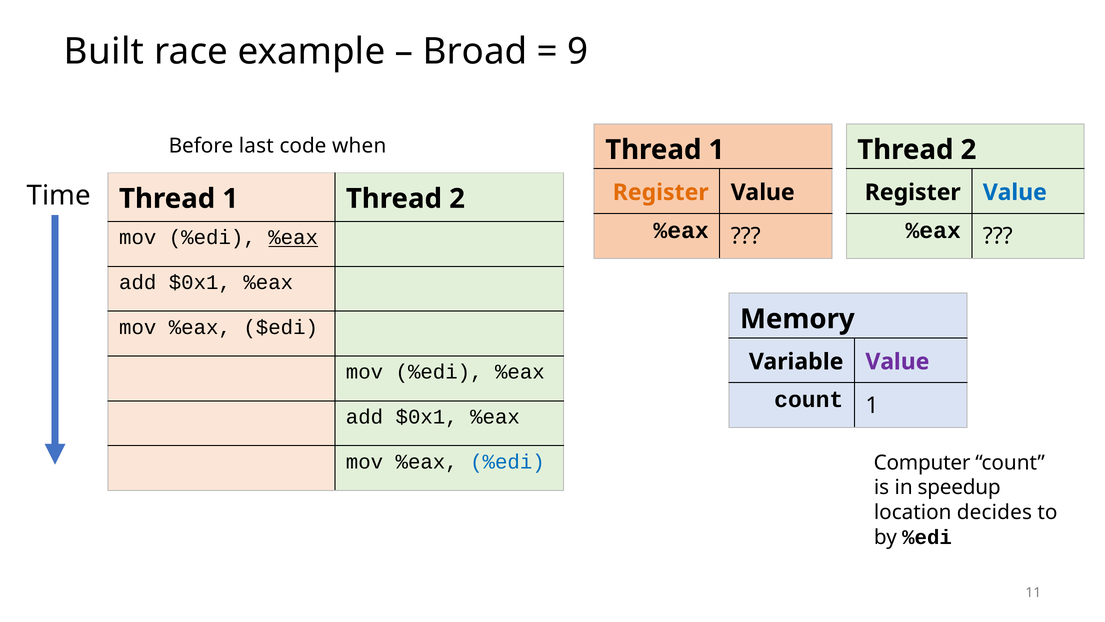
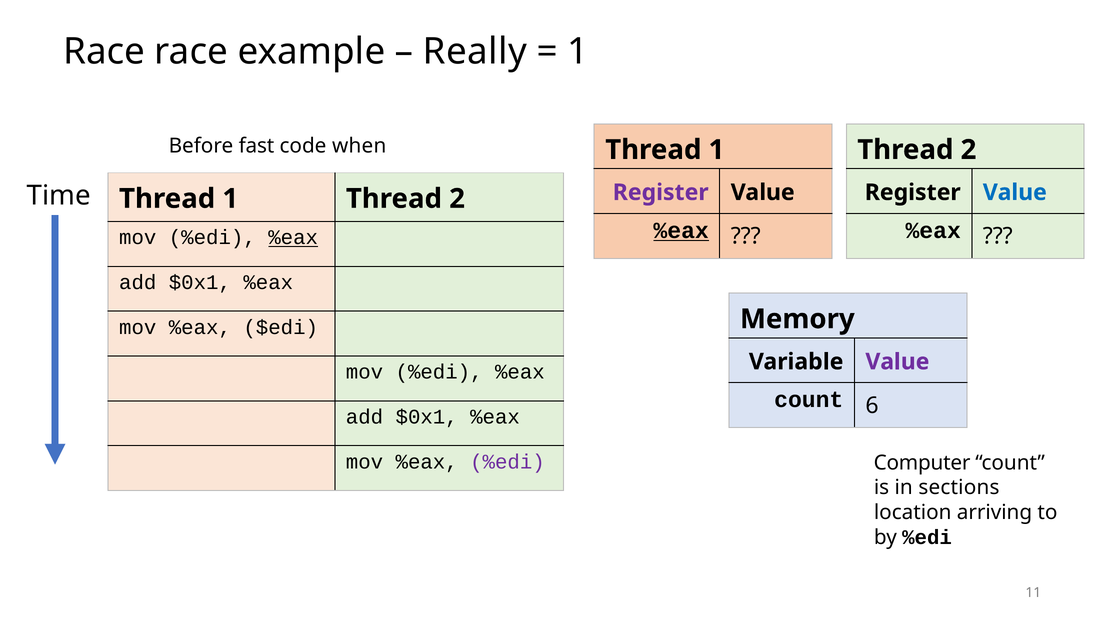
Built at (104, 52): Built -> Race
Broad: Broad -> Really
9 at (578, 52): 9 -> 1
last: last -> fast
Register at (661, 192) colour: orange -> purple
%eax at (681, 230) underline: none -> present
count 1: 1 -> 6
%edi at (507, 461) colour: blue -> purple
speedup: speedup -> sections
decides: decides -> arriving
